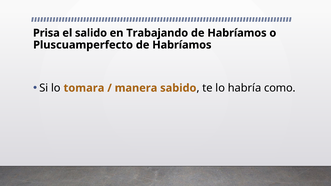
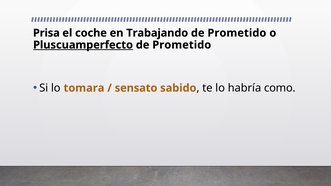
salido: salido -> coche
Habríamos at (237, 33): Habríamos -> Prometido
Pluscuamperfecto underline: none -> present
Habríamos at (182, 45): Habríamos -> Prometido
manera: manera -> sensato
